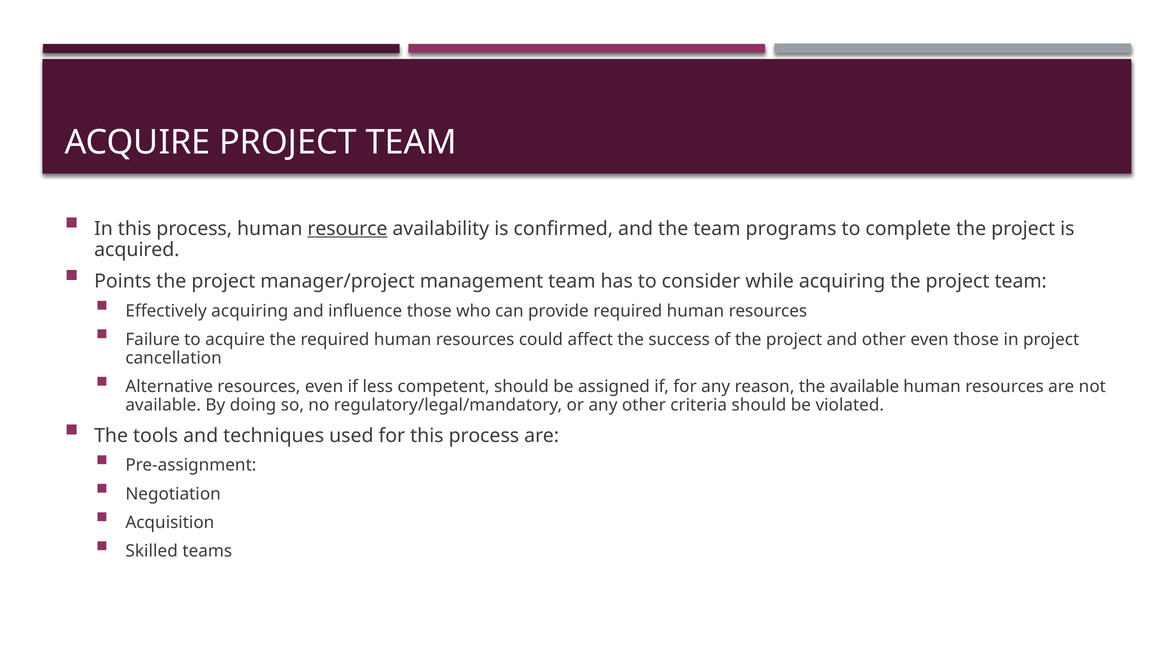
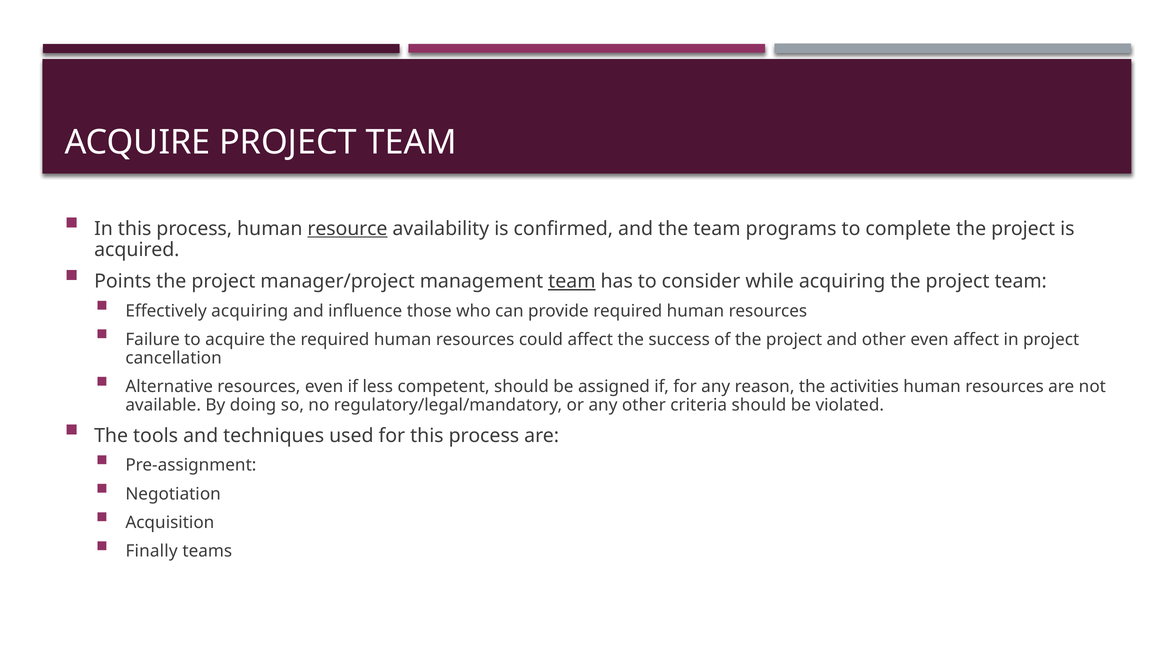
team at (572, 282) underline: none -> present
even those: those -> affect
the available: available -> activities
Skilled: Skilled -> Finally
